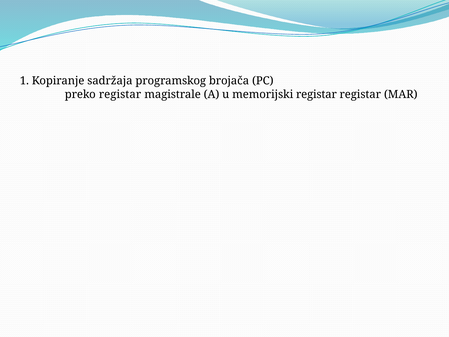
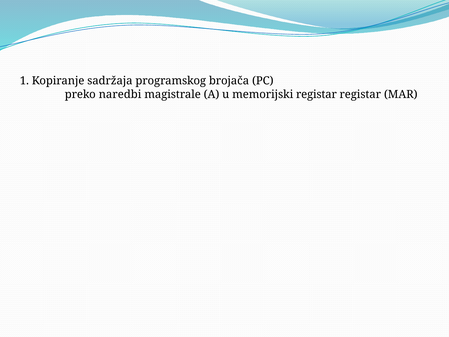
preko registar: registar -> naredbi
